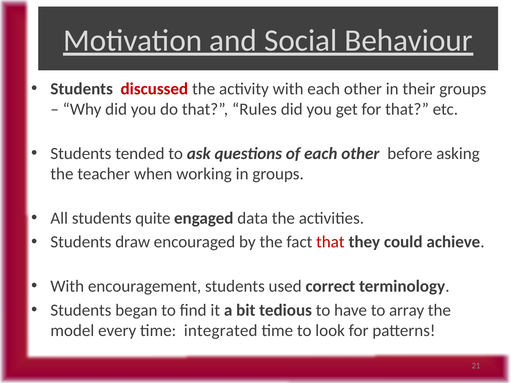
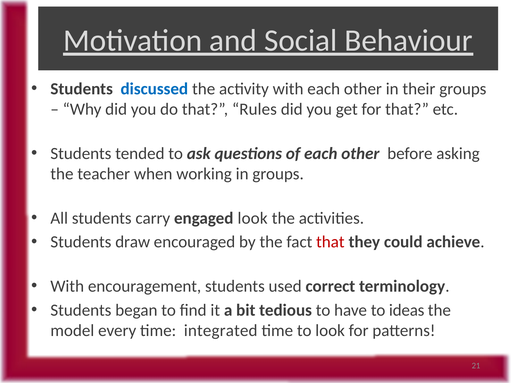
discussed colour: red -> blue
quite: quite -> carry
engaged data: data -> look
array: array -> ideas
